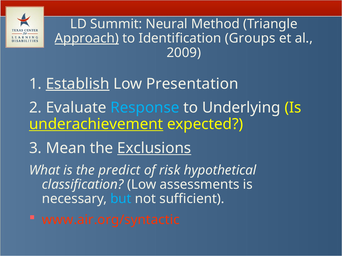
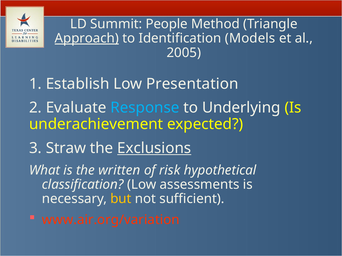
Neural: Neural -> People
Groups: Groups -> Models
2009: 2009 -> 2005
Establish underline: present -> none
underachievement underline: present -> none
Mean: Mean -> Straw
predict: predict -> written
but colour: light blue -> yellow
www.air.org/syntactic: www.air.org/syntactic -> www.air.org/variation
